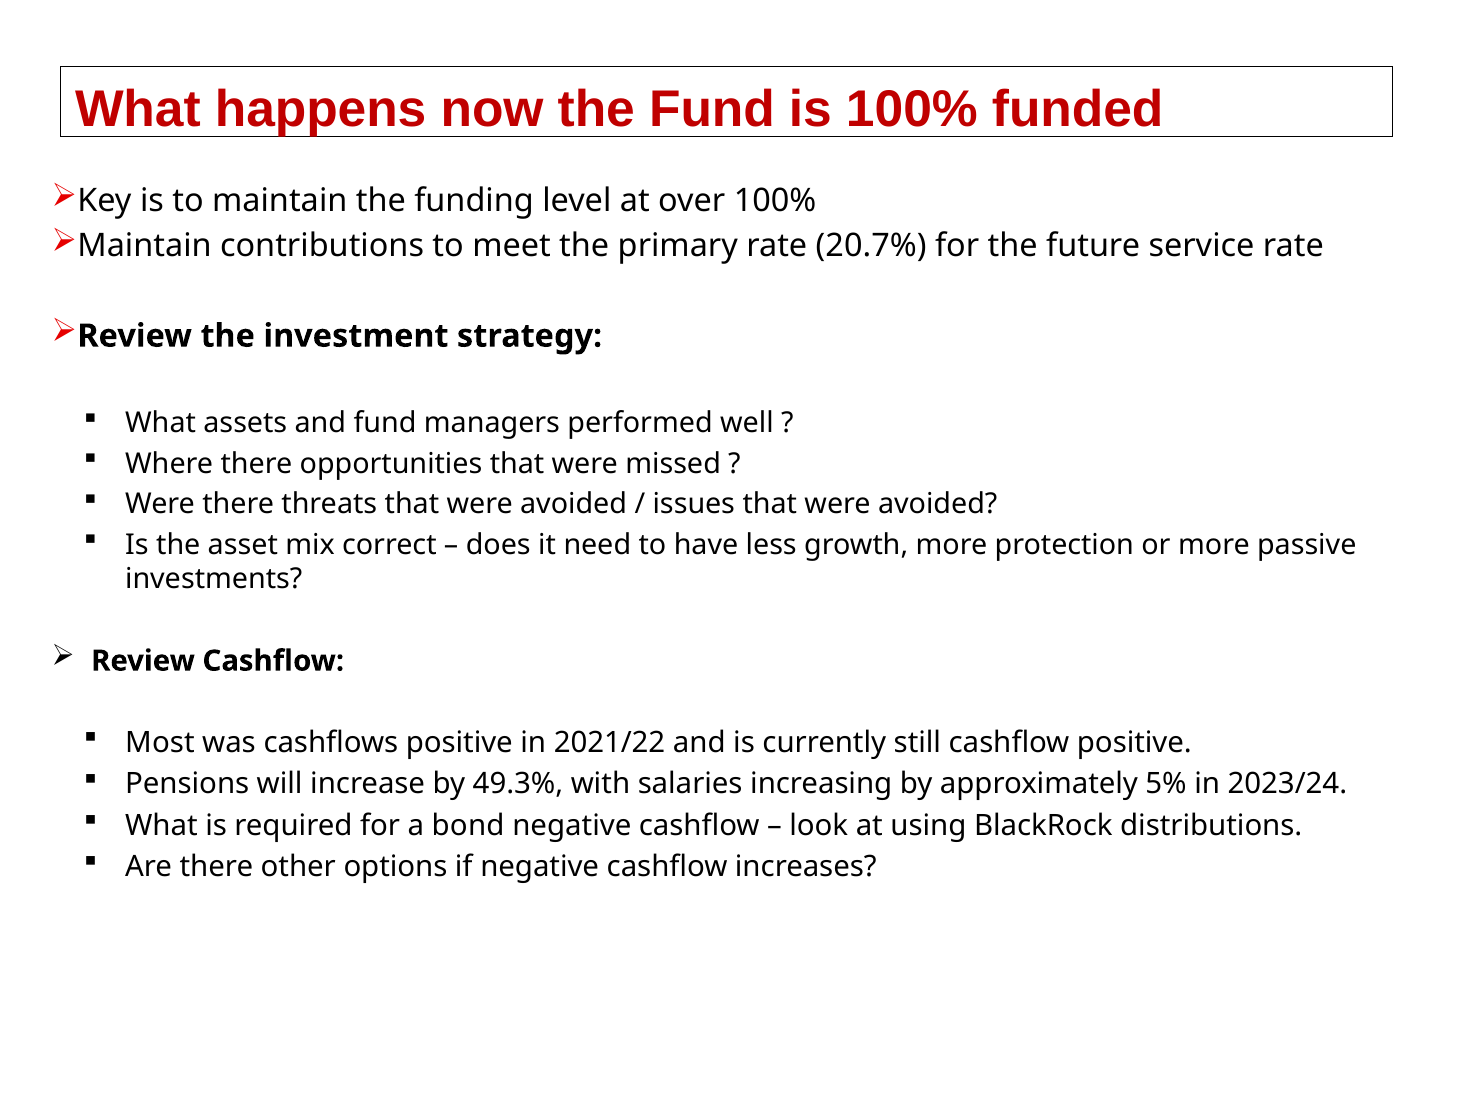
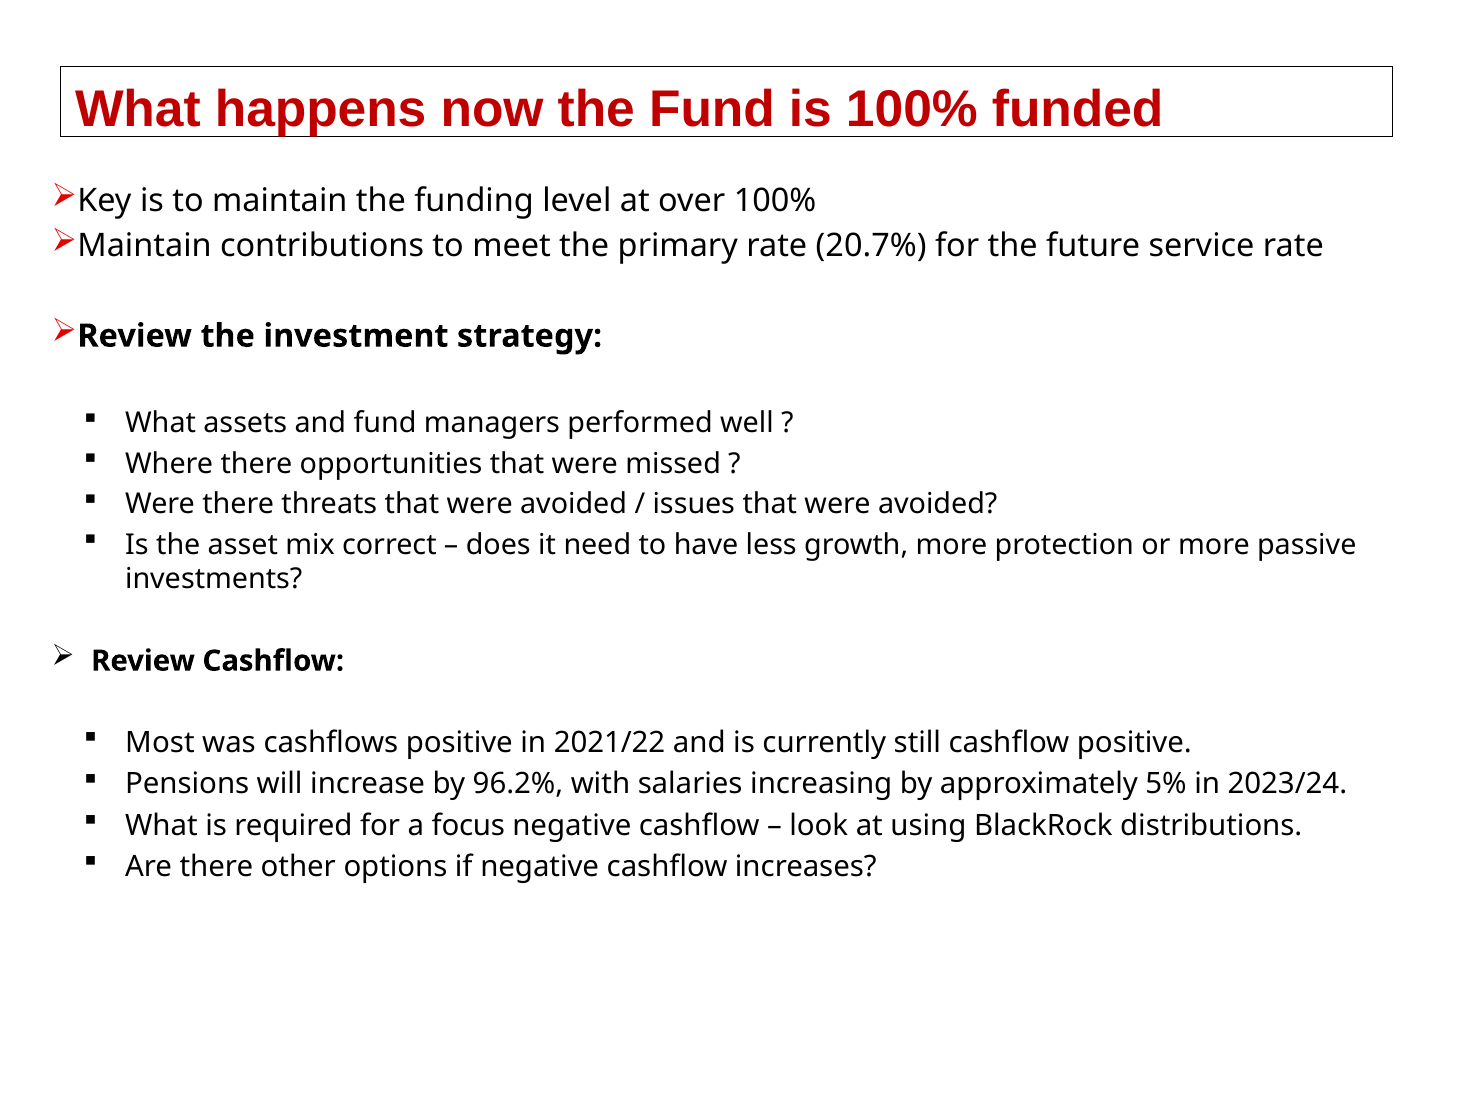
49.3%: 49.3% -> 96.2%
bond: bond -> focus
